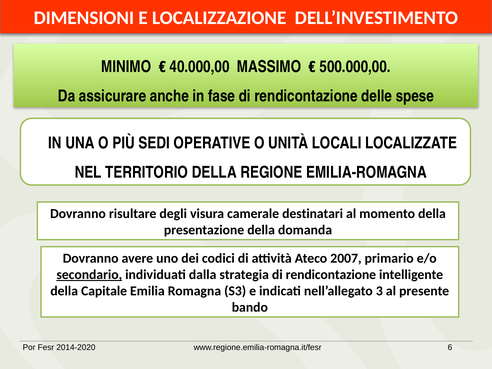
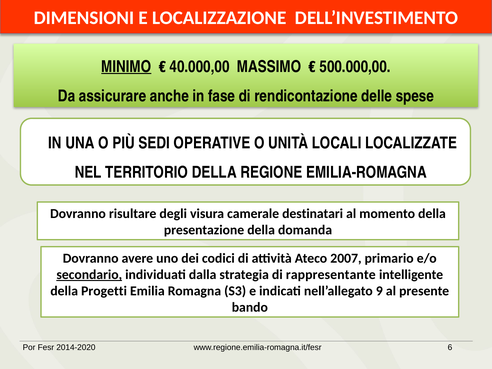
MINIMO underline: none -> present
strategia di rendicontazione: rendicontazione -> rappresentante
Capitale: Capitale -> Progetti
3: 3 -> 9
